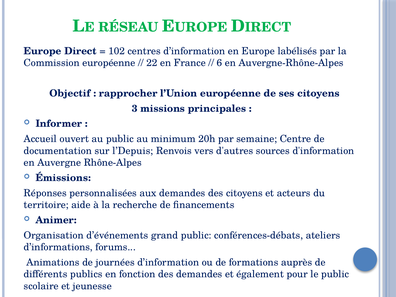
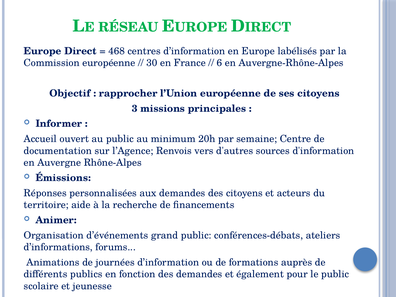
102: 102 -> 468
22: 22 -> 30
l’Depuis: l’Depuis -> l’Agence
